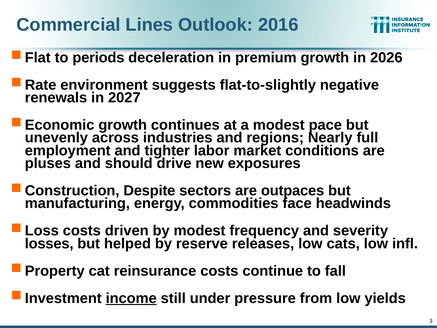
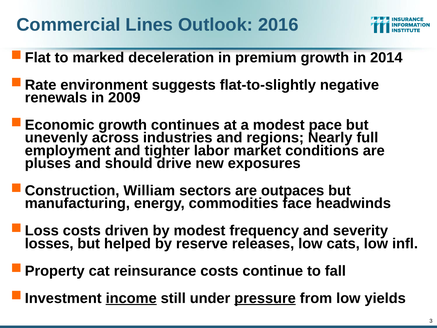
periods: periods -> marked
2026: 2026 -> 2014
2027: 2027 -> 2009
Despite: Despite -> William
pressure underline: none -> present
